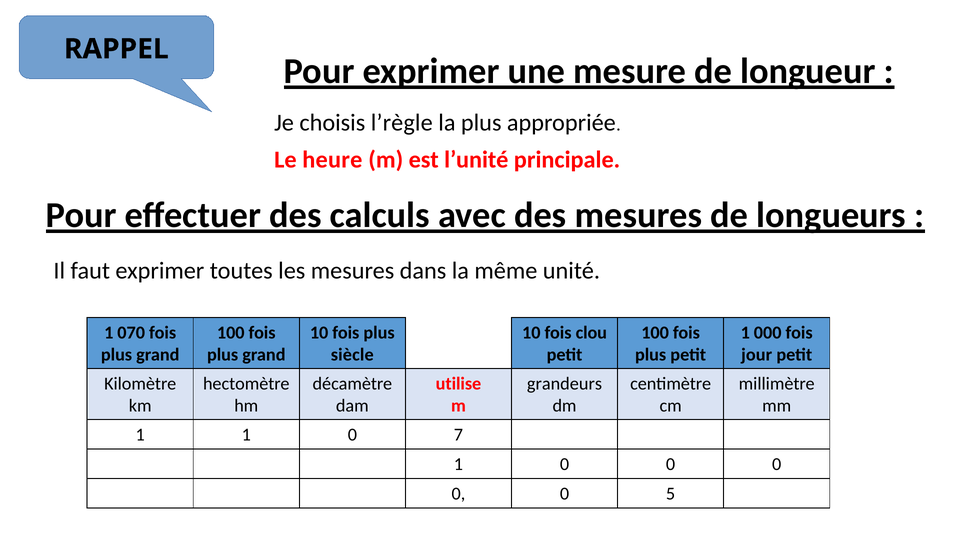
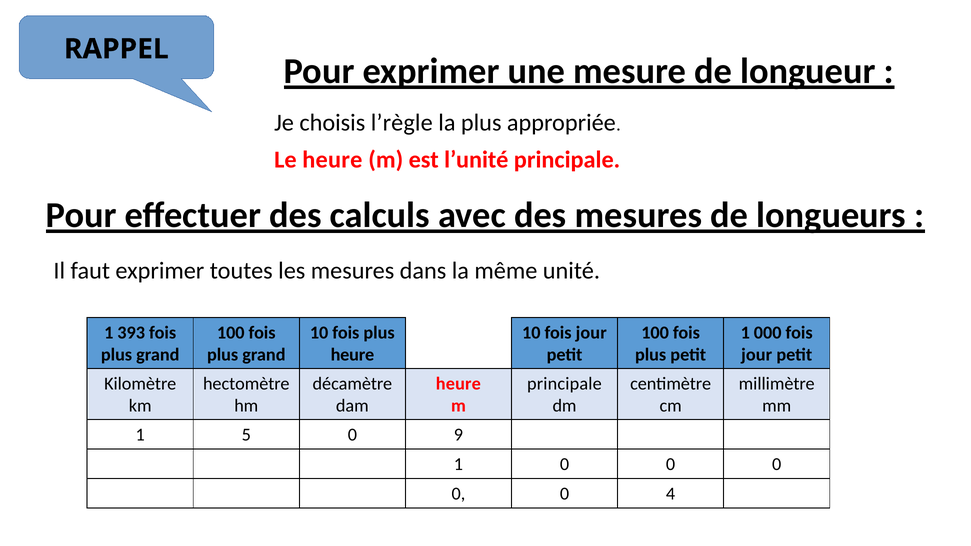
070: 070 -> 393
10 fois clou: clou -> jour
siècle at (352, 355): siècle -> heure
utilise at (458, 384): utilise -> heure
grandeurs at (564, 384): grandeurs -> principale
1 1: 1 -> 5
7: 7 -> 9
5: 5 -> 4
